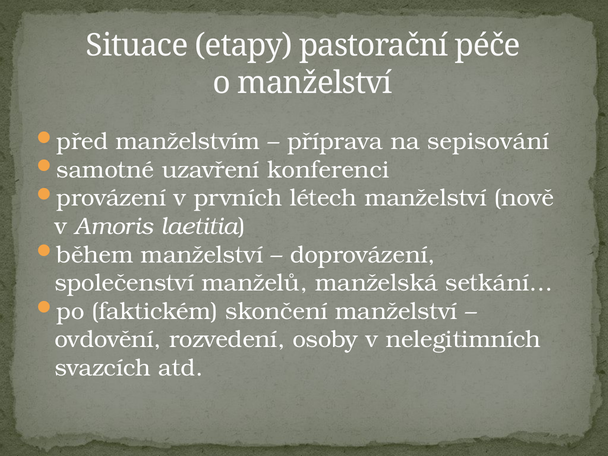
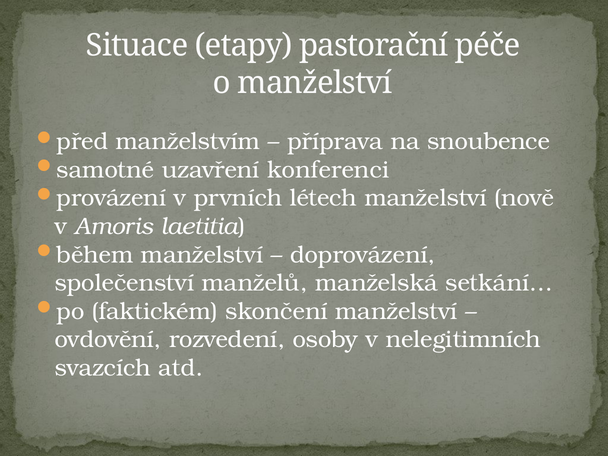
sepisování: sepisování -> snoubence
